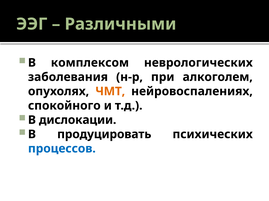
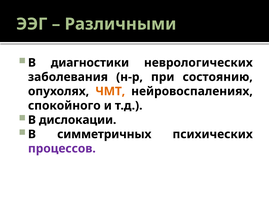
комплексом: комплексом -> диагностики
алкоголем: алкоголем -> состоянию
продуцировать: продуцировать -> симметричных
процессов colour: blue -> purple
